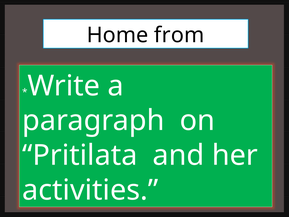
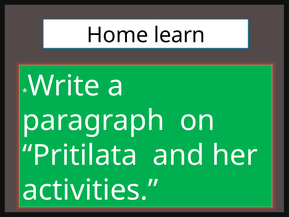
from: from -> learn
